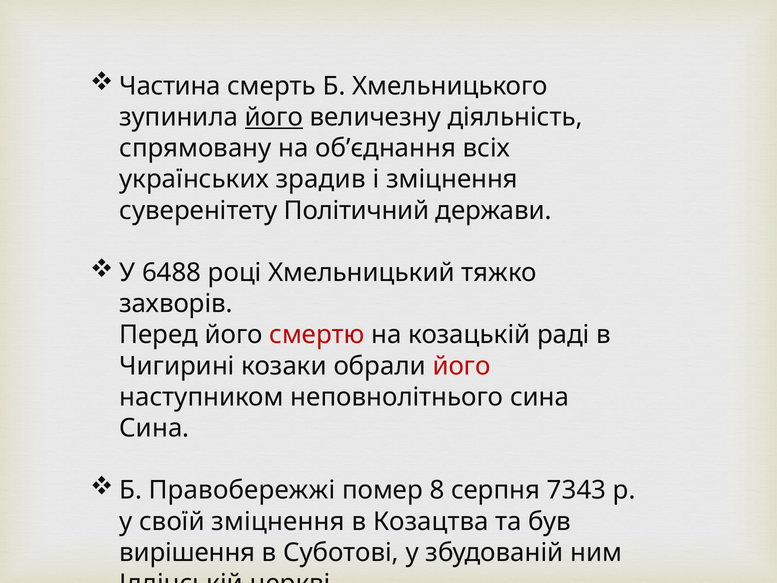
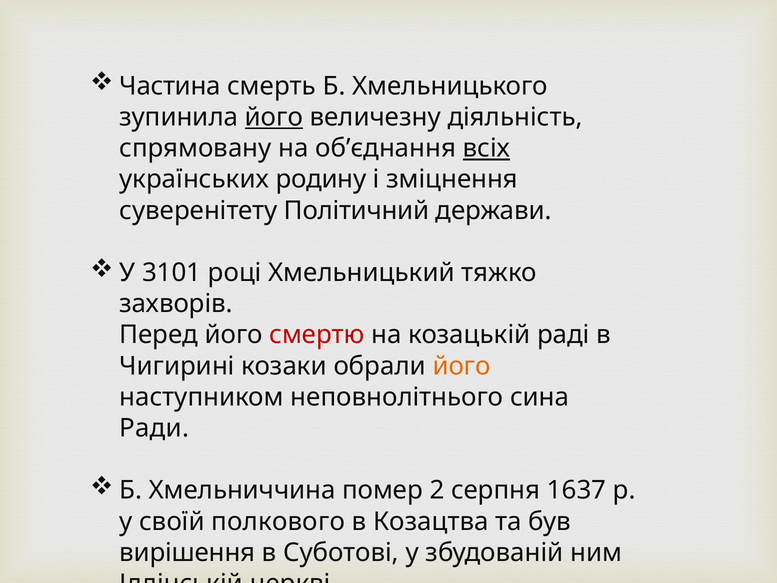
всіх underline: none -> present
зрадив: зрадив -> родину
6488: 6488 -> 3101
його at (462, 366) colour: red -> orange
Сина at (154, 428): Сина -> Ради
Правобережжі: Правобережжі -> Хмельниччина
8: 8 -> 2
7343: 7343 -> 1637
своїй зміцнення: зміцнення -> полкового
